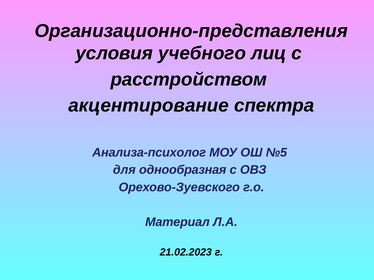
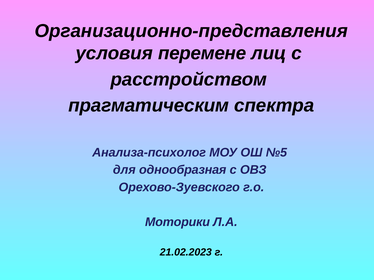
учебного: учебного -> перемене
акцентирование: акцентирование -> прагматическим
Материал: Материал -> Моторики
